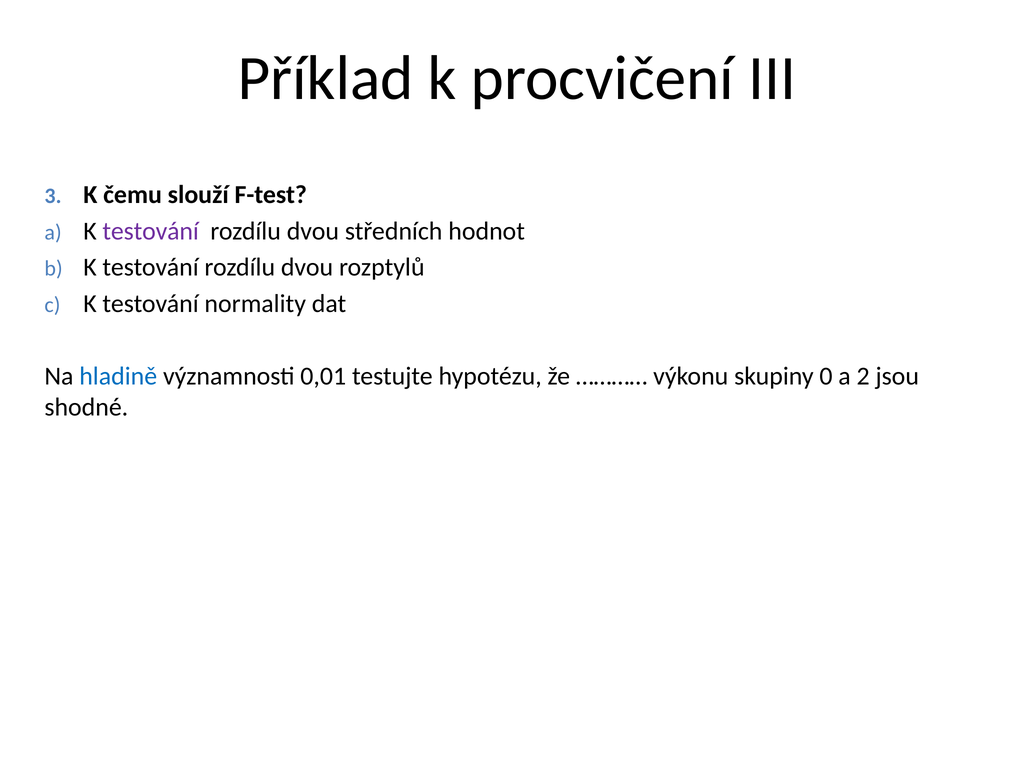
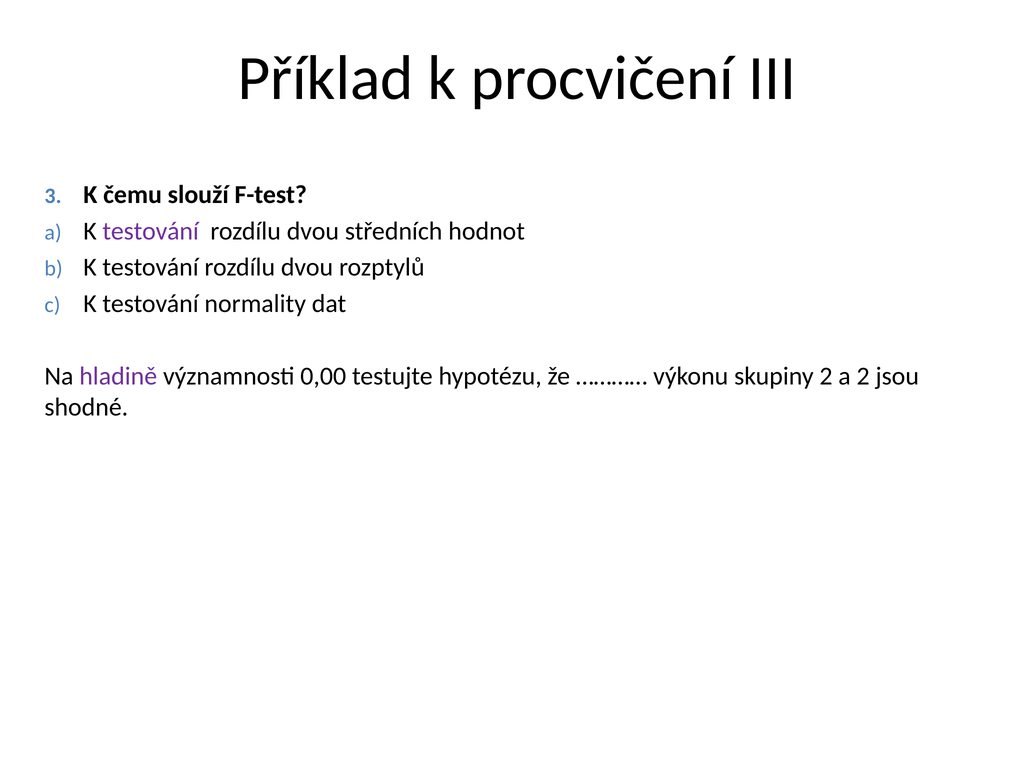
hladině colour: blue -> purple
0,01: 0,01 -> 0,00
skupiny 0: 0 -> 2
